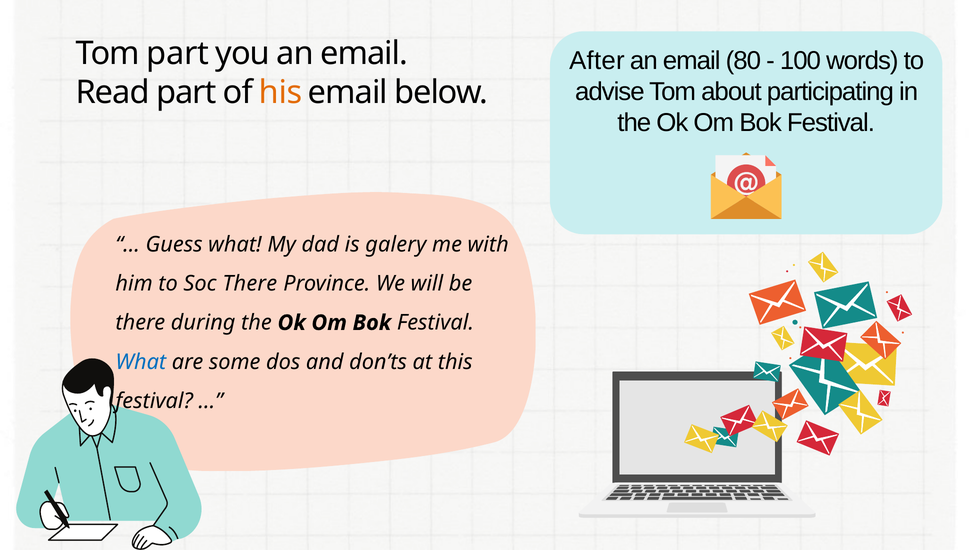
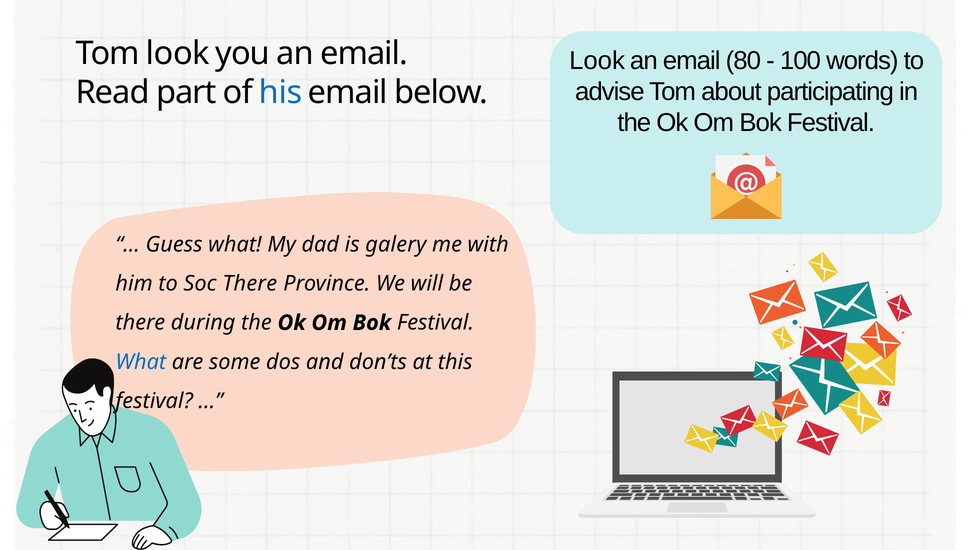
Tom part: part -> look
After at (597, 61): After -> Look
his colour: orange -> blue
